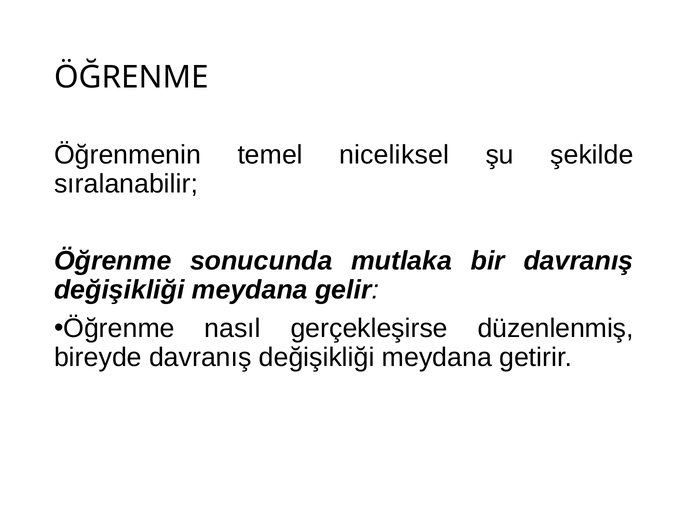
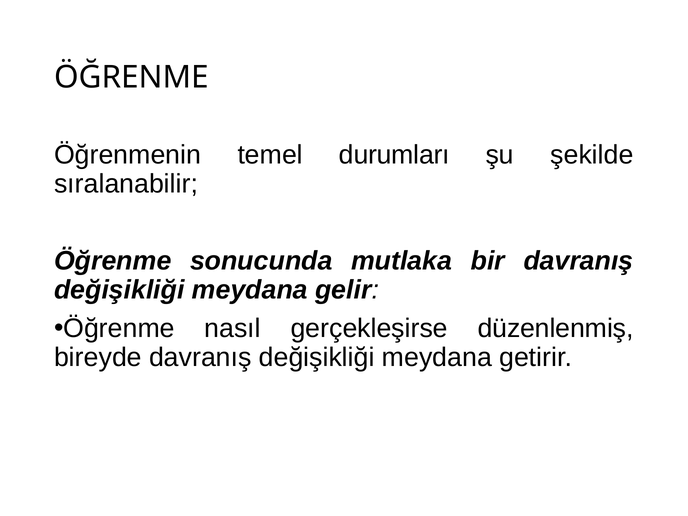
niceliksel: niceliksel -> durumları
